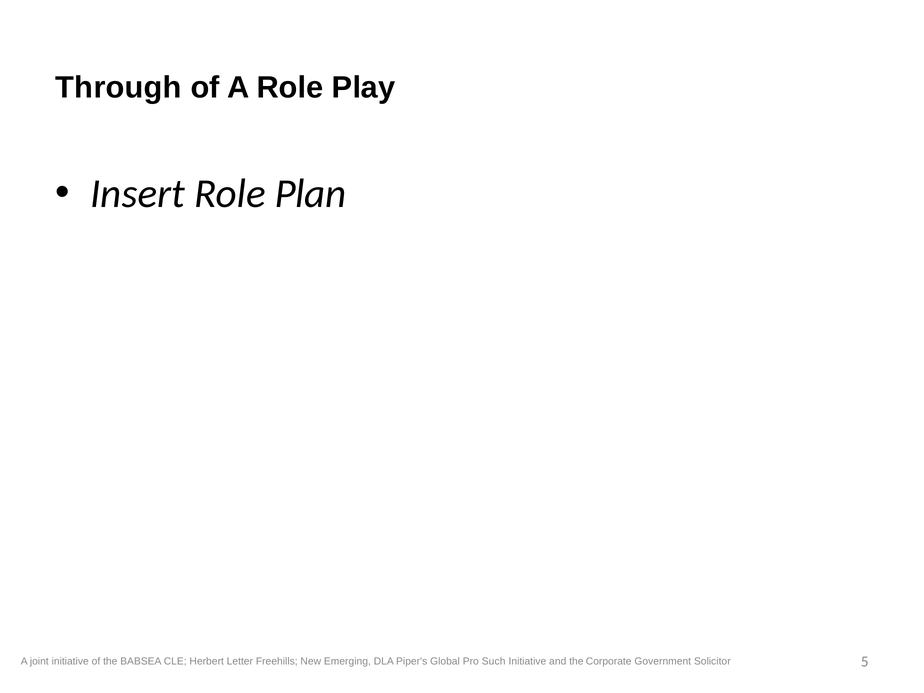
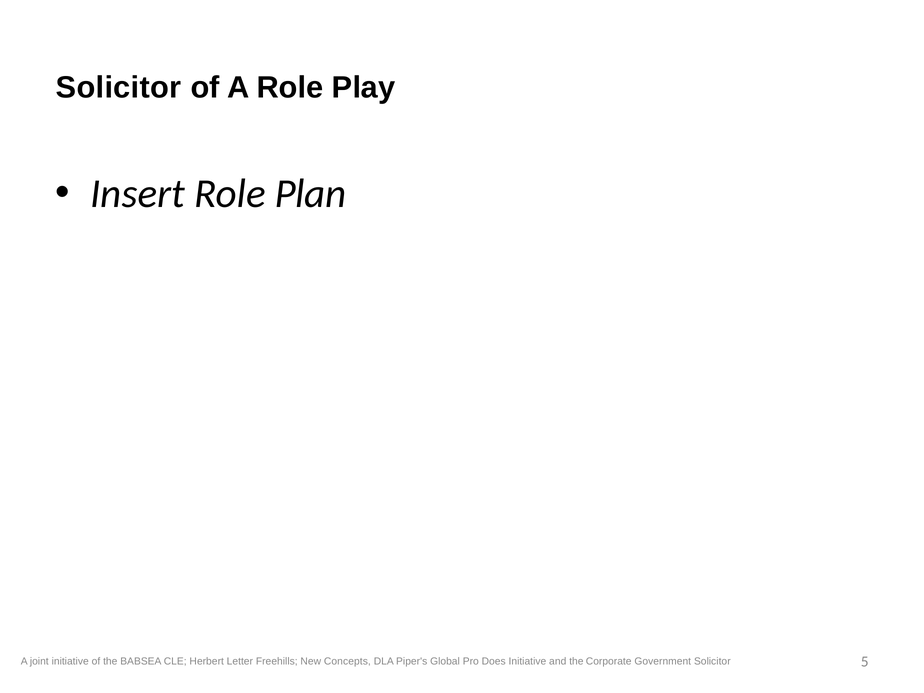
Through at (119, 88): Through -> Solicitor
Emerging: Emerging -> Concepts
Such: Such -> Does
